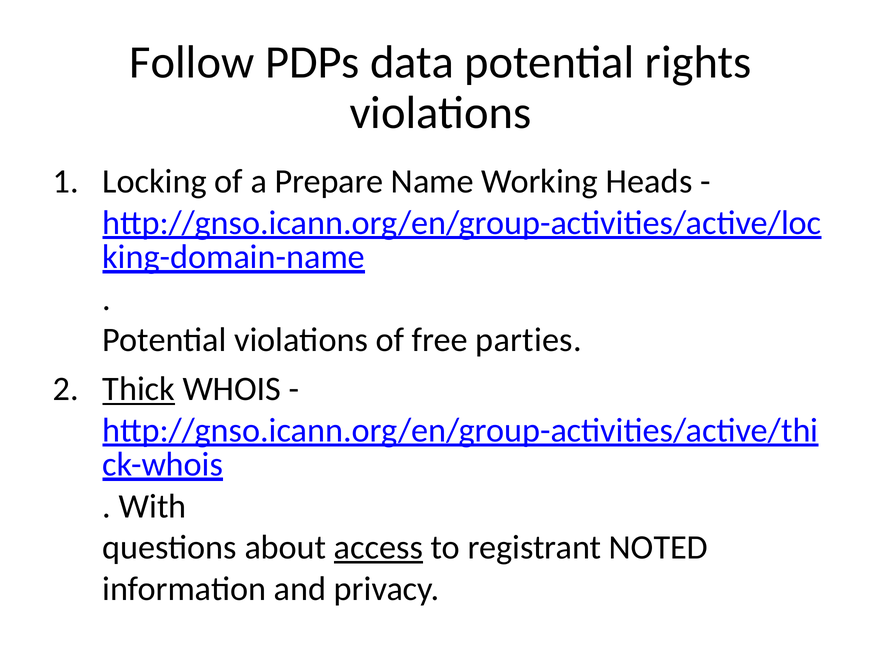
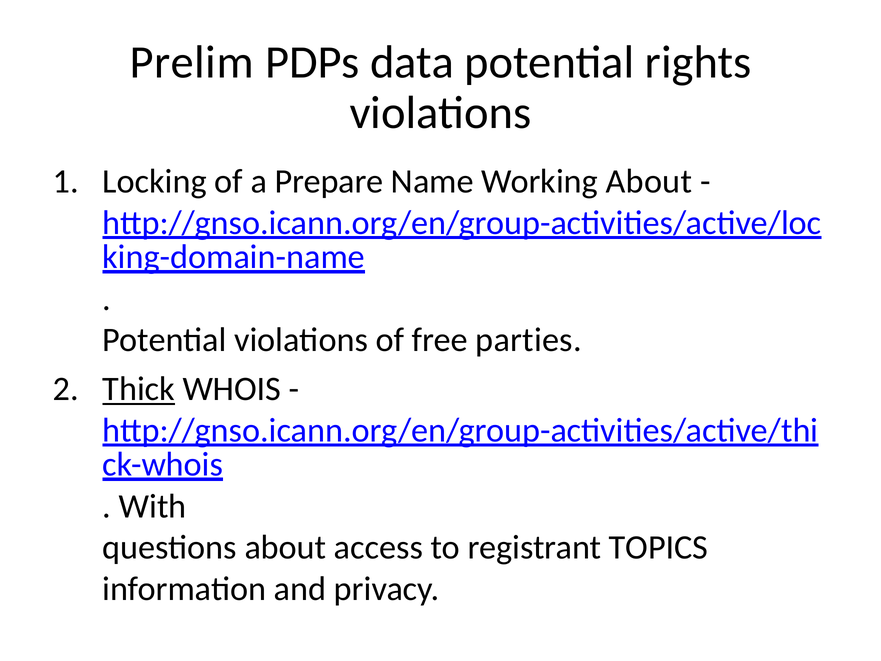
Follow: Follow -> Prelim
Working Heads: Heads -> About
access underline: present -> none
NOTED: NOTED -> TOPICS
